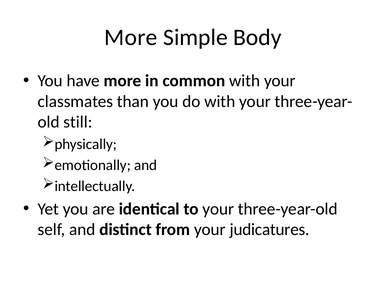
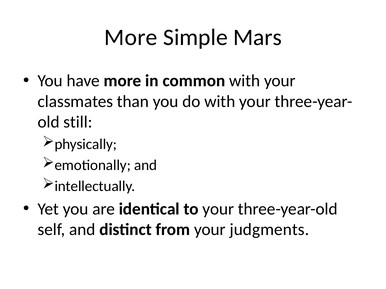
Body: Body -> Mars
judicatures: judicatures -> judgments
